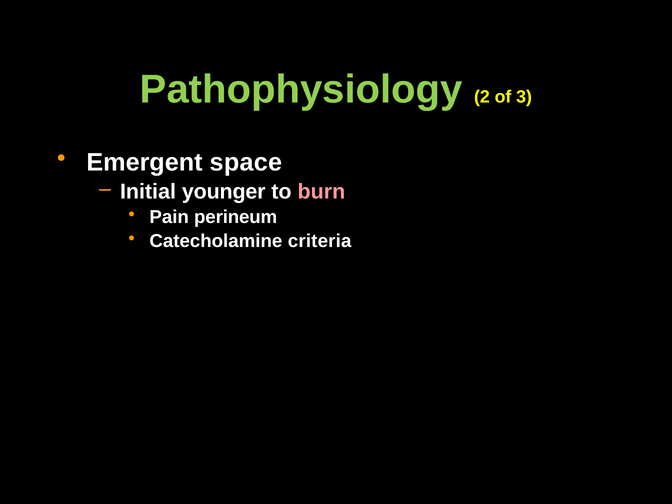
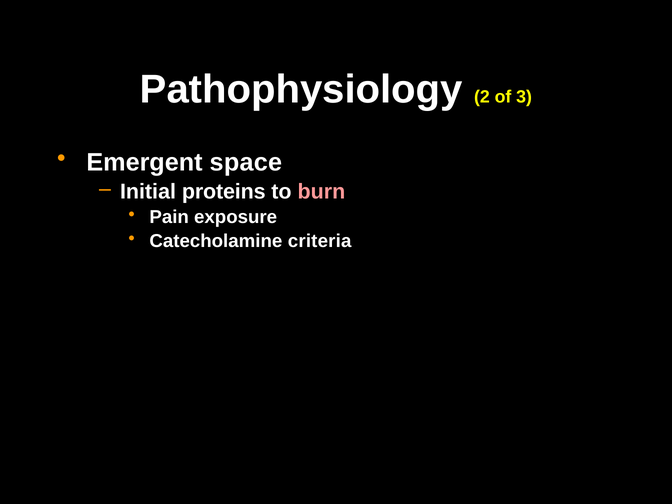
Pathophysiology colour: light green -> white
younger: younger -> proteins
perineum: perineum -> exposure
